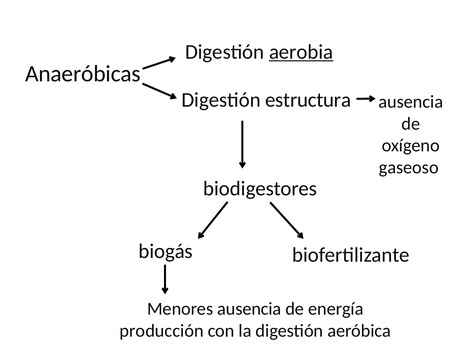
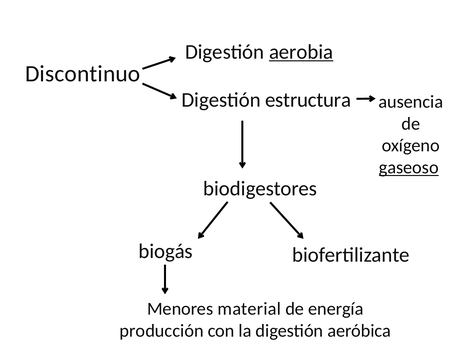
Anaeróbicas: Anaeróbicas -> Discontinuo
gaseoso underline: none -> present
Menores ausencia: ausencia -> material
